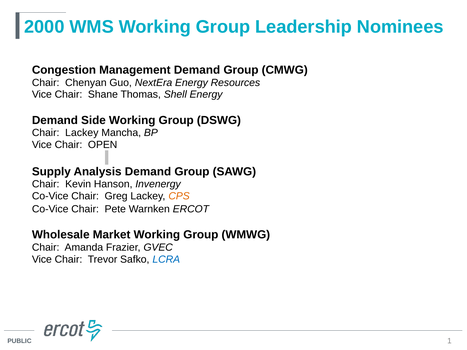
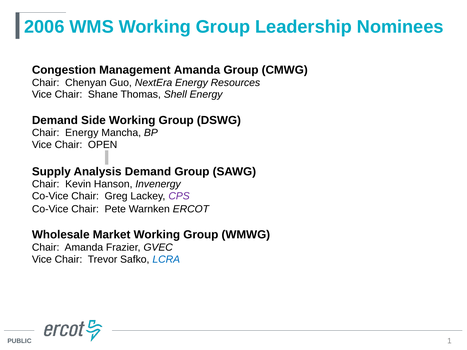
2000: 2000 -> 2006
Management Demand: Demand -> Amanda
Chair Lackey: Lackey -> Energy
CPS colour: orange -> purple
